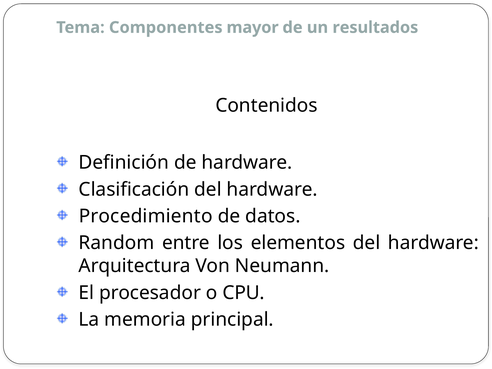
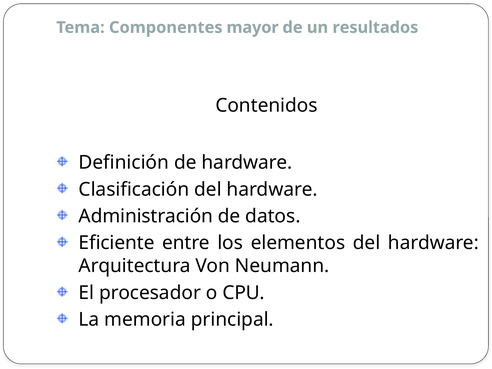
Procedimiento: Procedimiento -> Administración
Random: Random -> Eficiente
